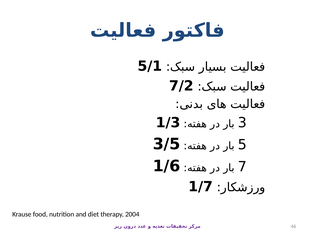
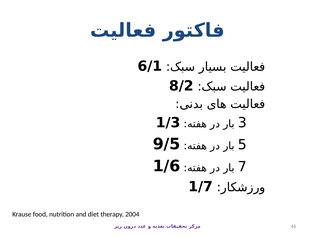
5/1: 5/1 -> 6/1
7/2: 7/2 -> 8/2
3/5: 3/5 -> 9/5
